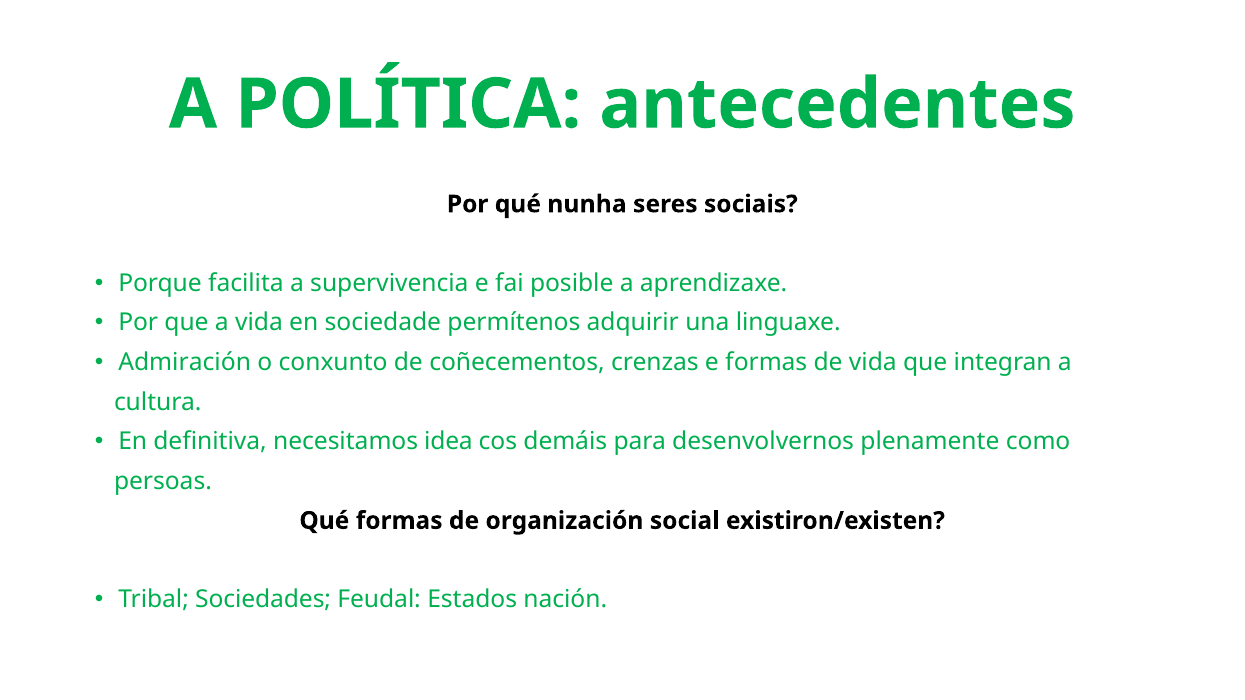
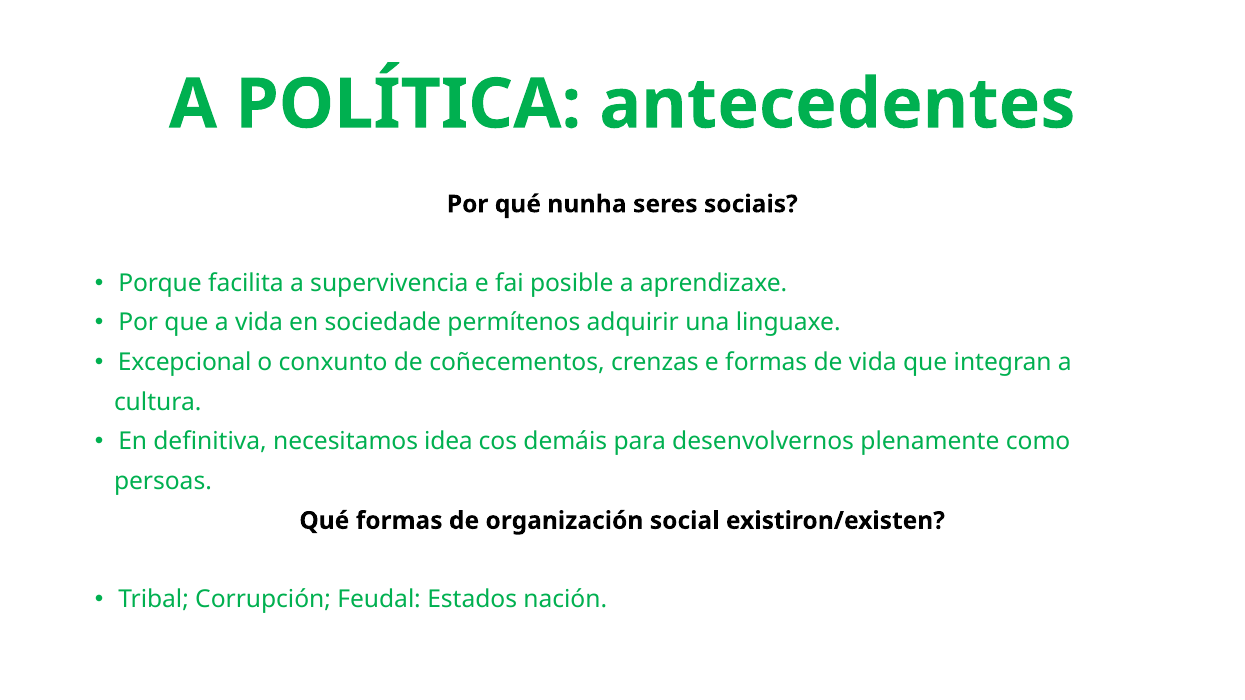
Admiración: Admiración -> Excepcional
Sociedades: Sociedades -> Corrupción
